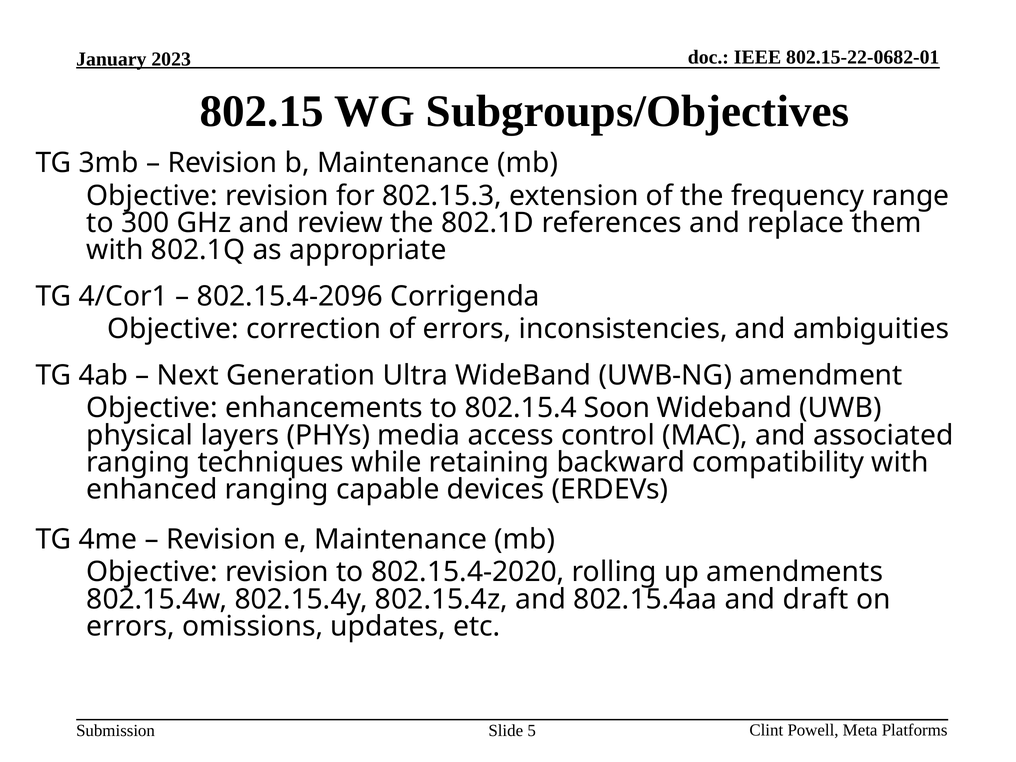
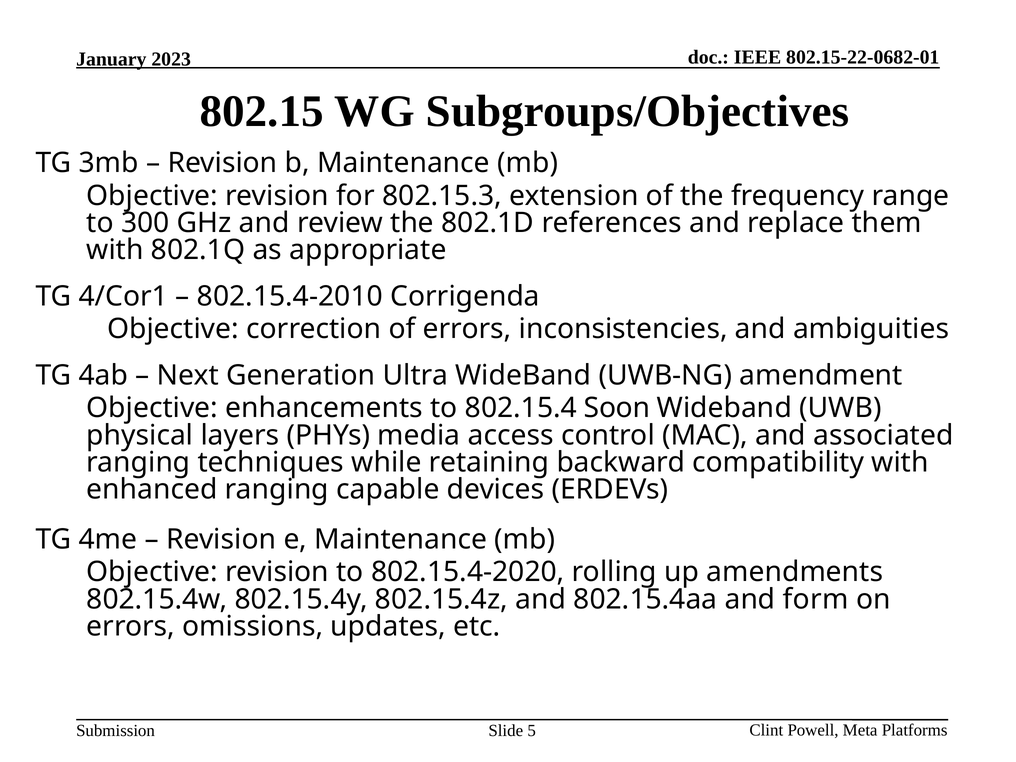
802.15.4-2096: 802.15.4-2096 -> 802.15.4-2010
draft: draft -> form
